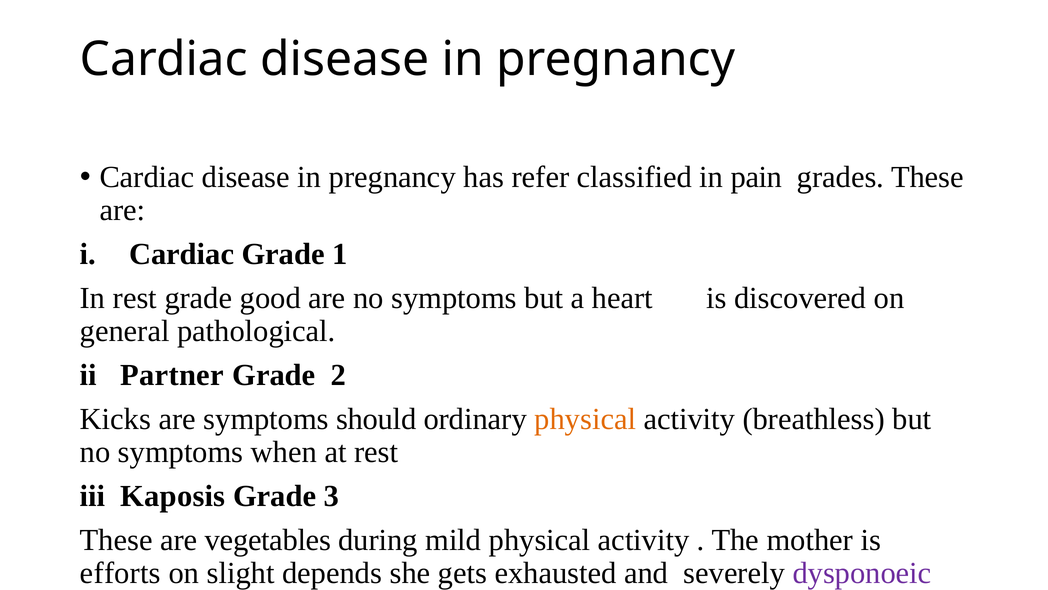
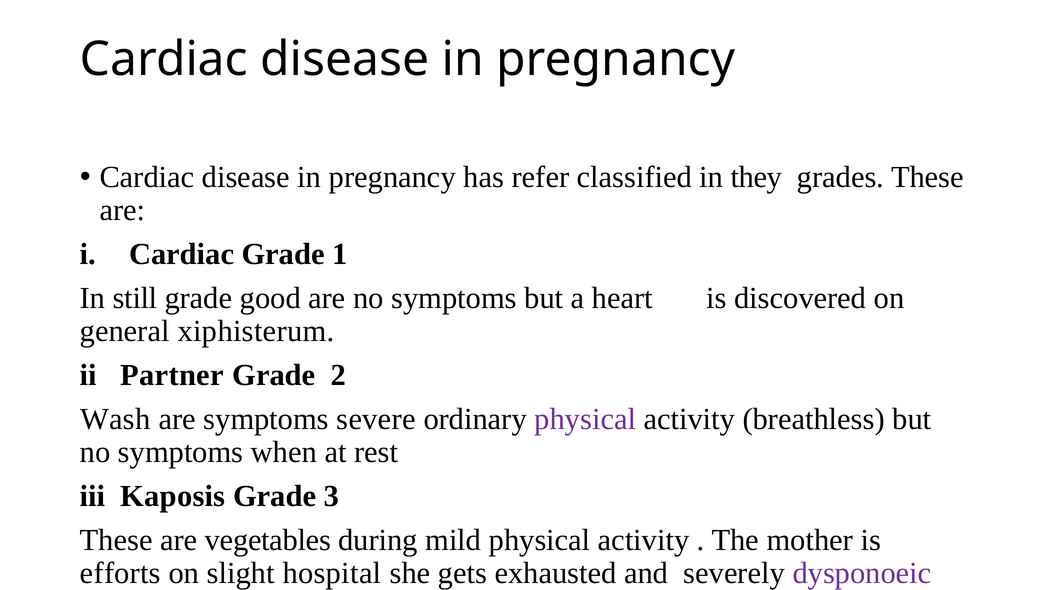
in pain: pain -> they
In rest: rest -> still
pathological: pathological -> xiphisterum
Kicks: Kicks -> Wash
should: should -> severe
physical at (585, 419) colour: orange -> purple
depends: depends -> hospital
